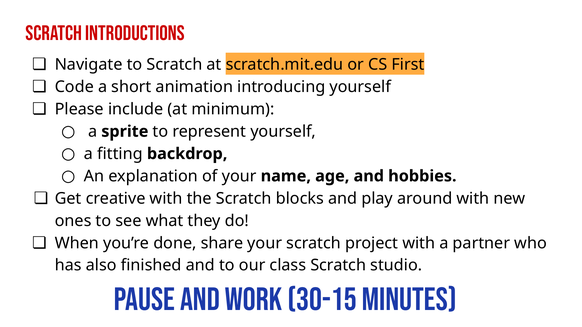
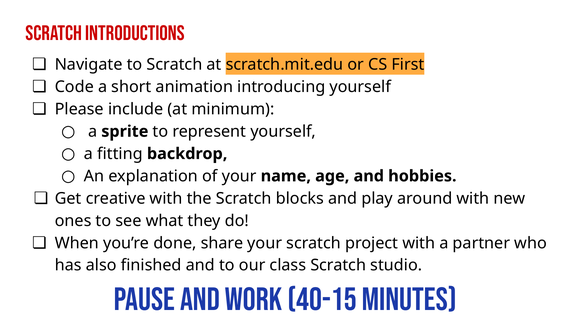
30-15: 30-15 -> 40-15
